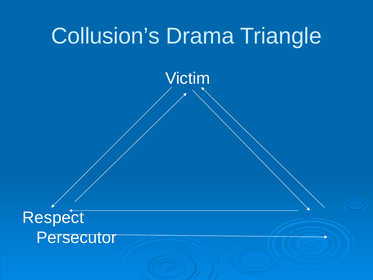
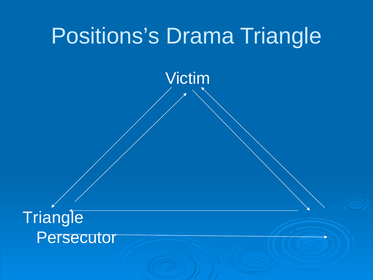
Collusion’s: Collusion’s -> Positions’s
Respect at (53, 218): Respect -> Triangle
